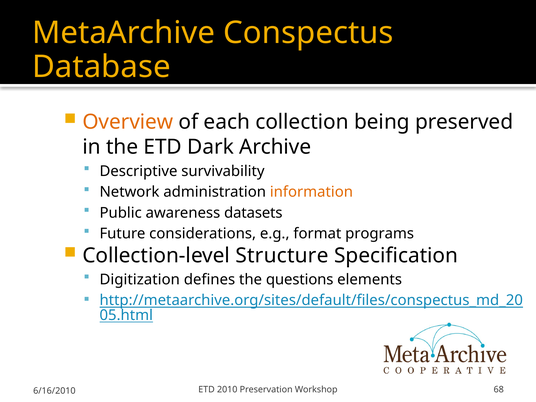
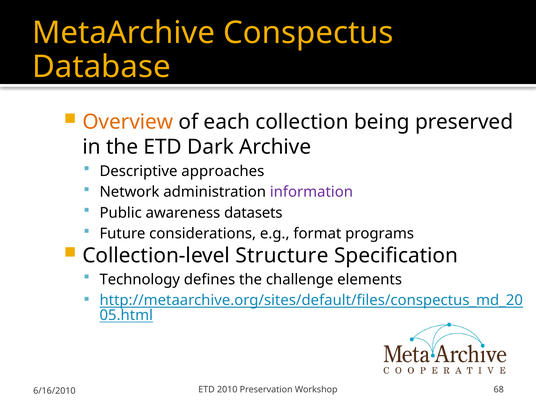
survivability: survivability -> approaches
information colour: orange -> purple
Digitization: Digitization -> Technology
questions: questions -> challenge
